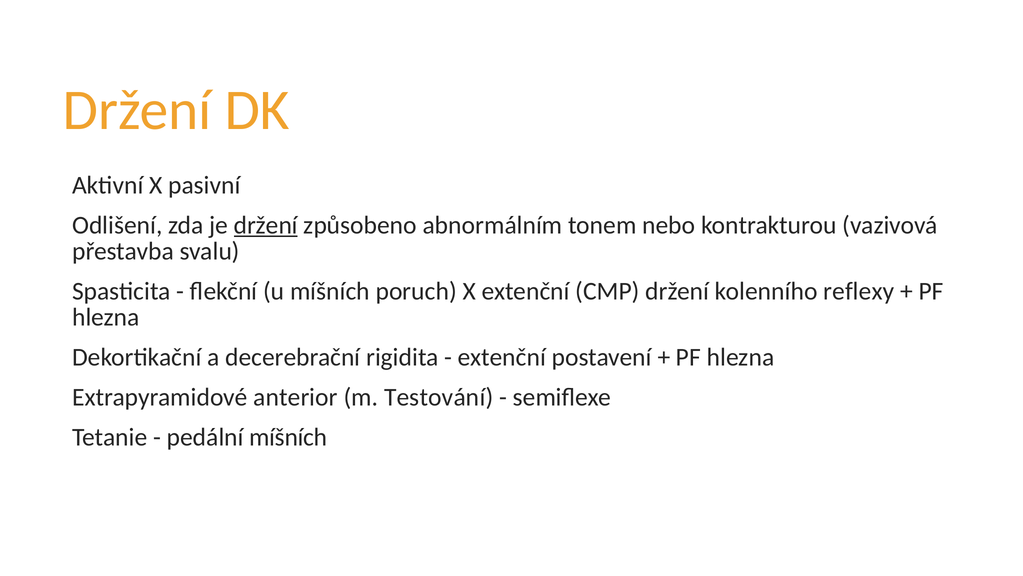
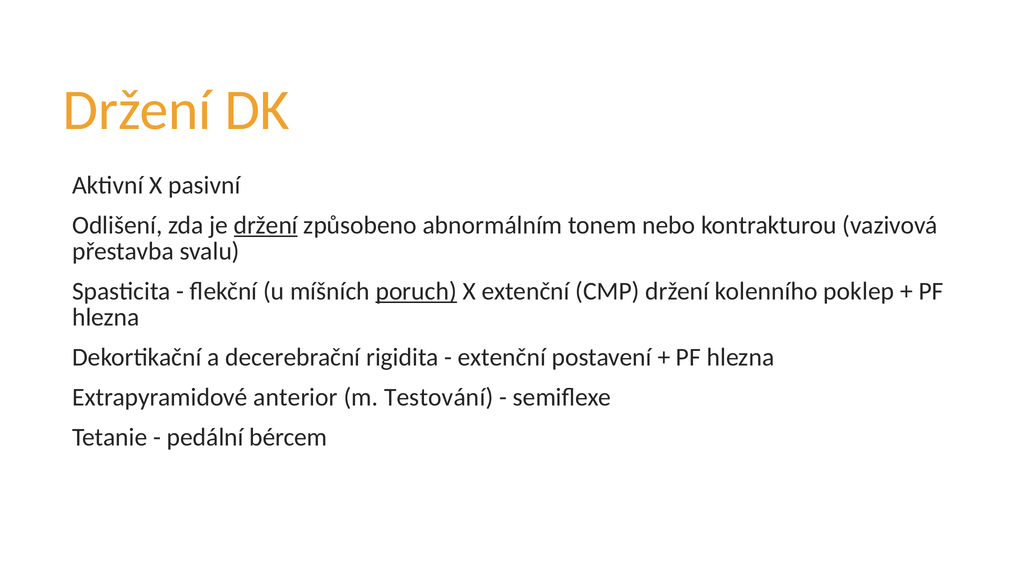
poruch underline: none -> present
reflexy: reflexy -> poklep
pedální míšních: míšních -> bércem
